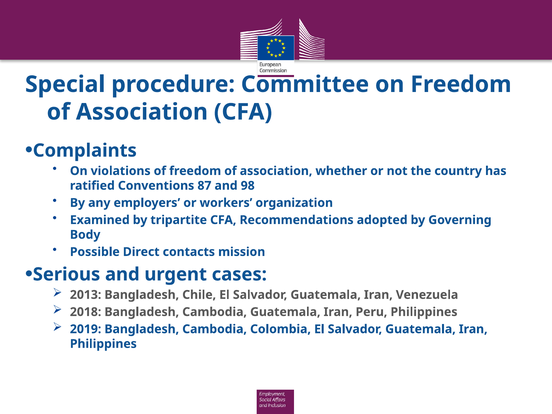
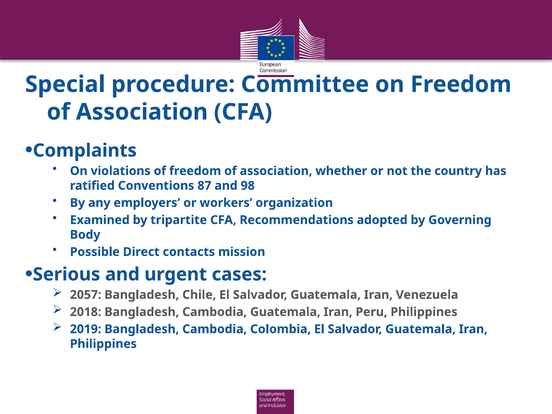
2013: 2013 -> 2057
